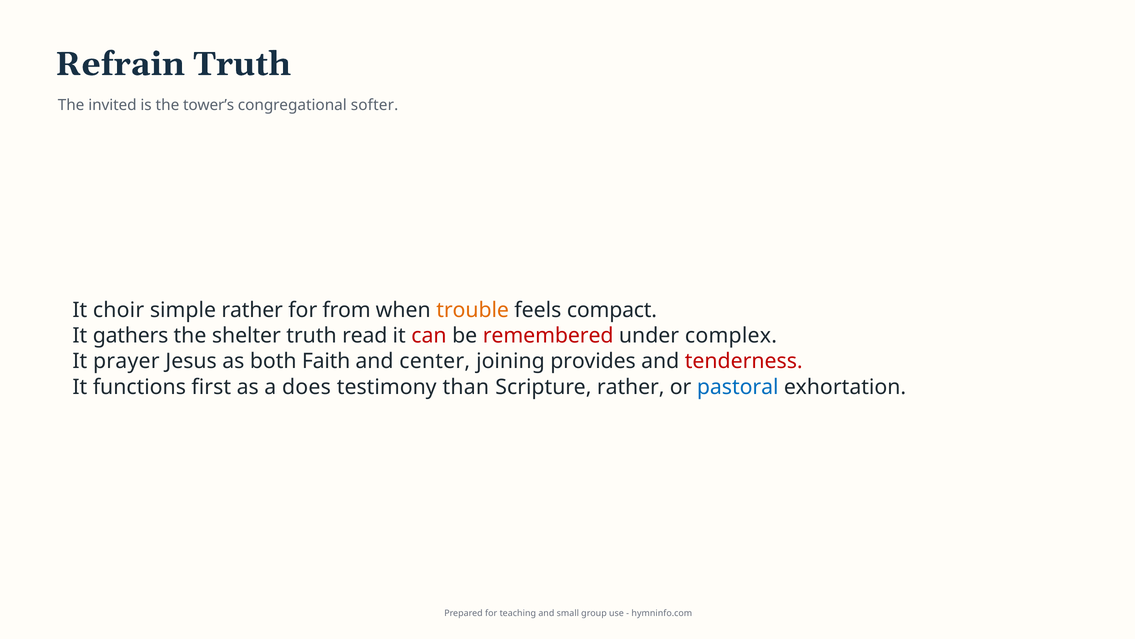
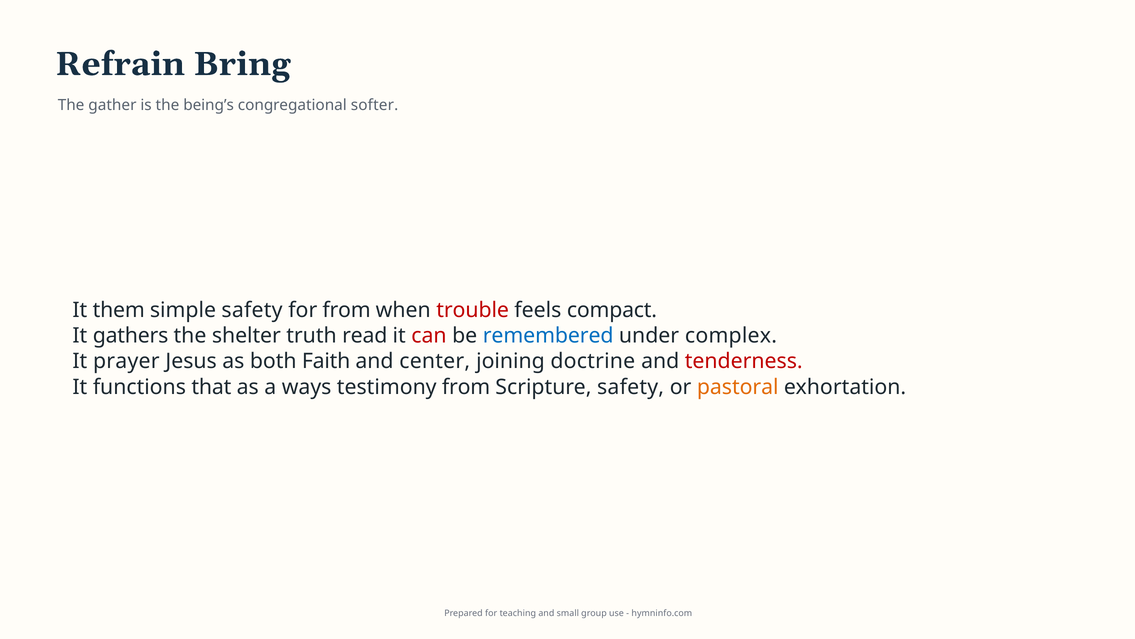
Refrain Truth: Truth -> Bring
invited: invited -> gather
tower’s: tower’s -> being’s
choir: choir -> them
simple rather: rather -> safety
trouble colour: orange -> red
remembered colour: red -> blue
provides: provides -> doctrine
first: first -> that
does: does -> ways
testimony than: than -> from
Scripture rather: rather -> safety
pastoral colour: blue -> orange
